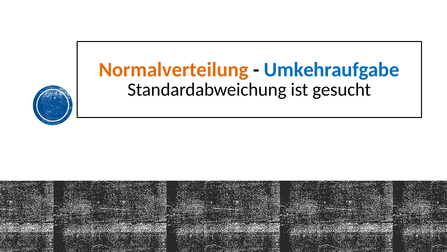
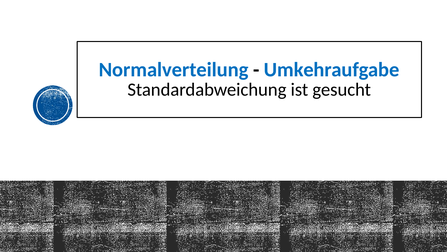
Normalverteilung colour: orange -> blue
